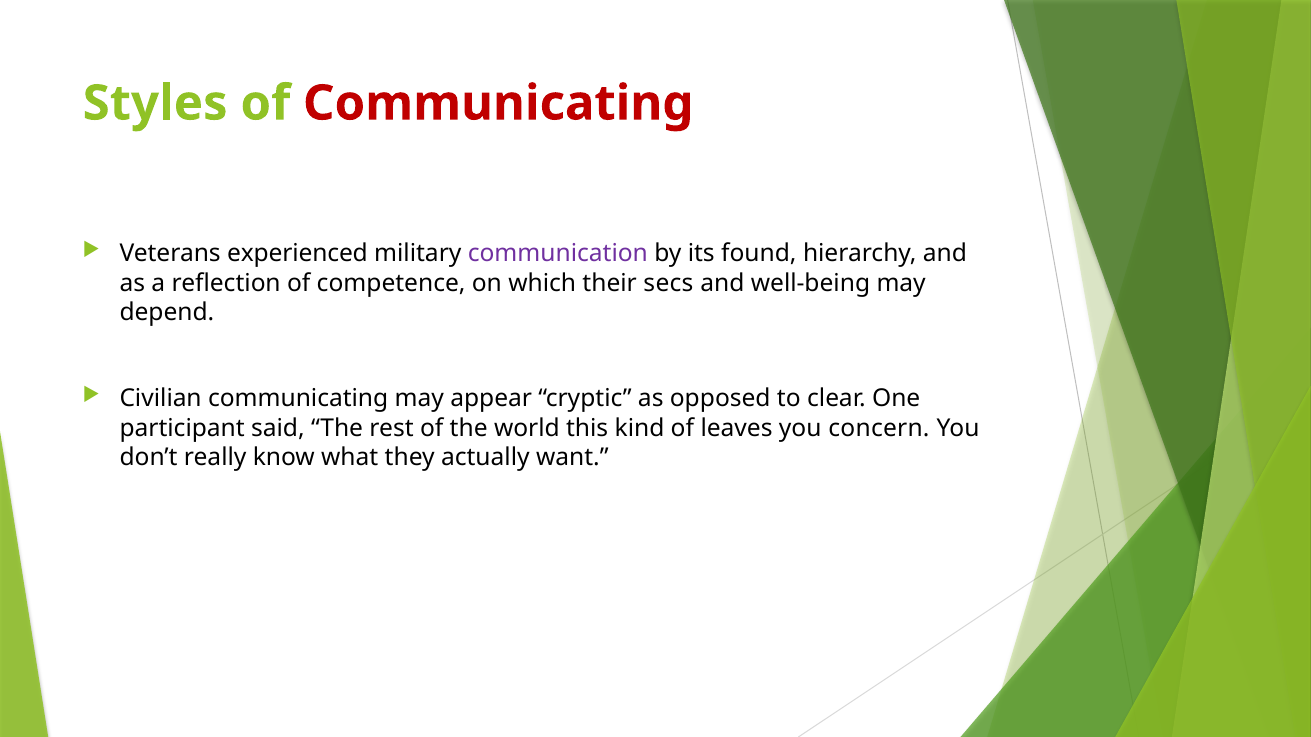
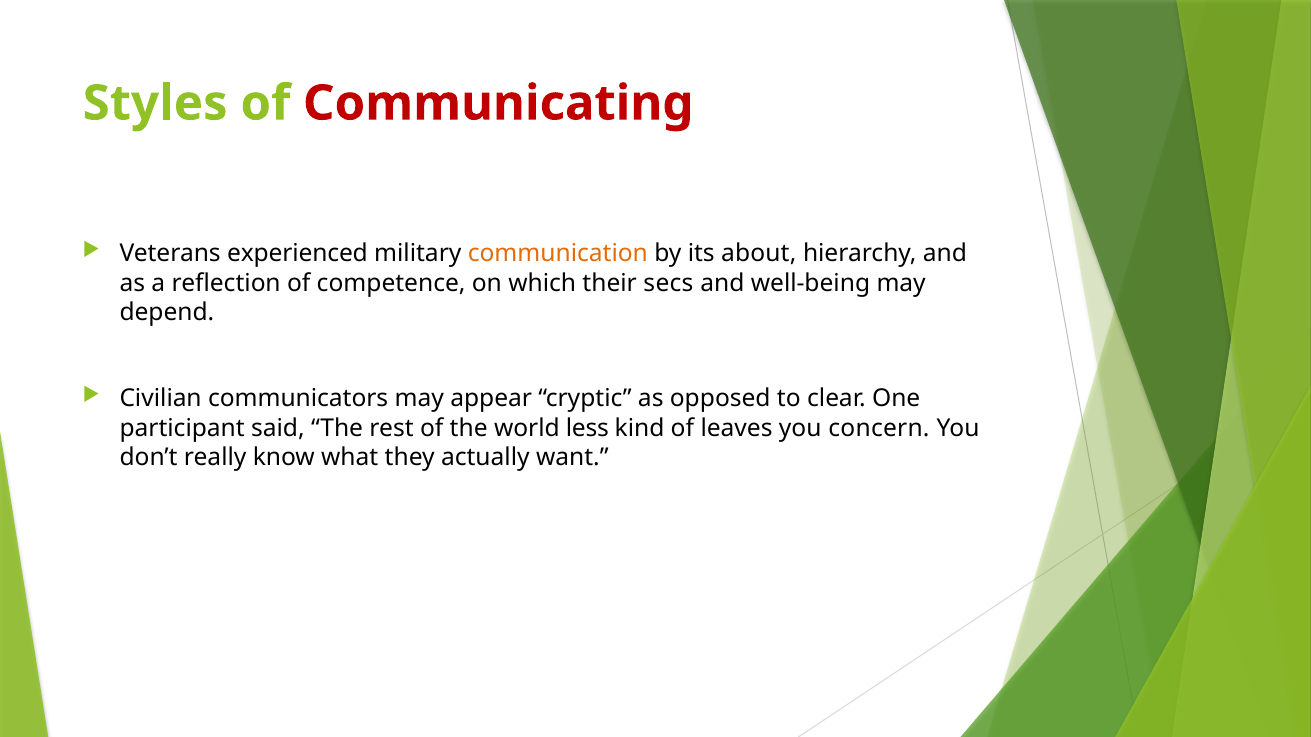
communication colour: purple -> orange
found: found -> about
Civilian communicating: communicating -> communicators
this: this -> less
